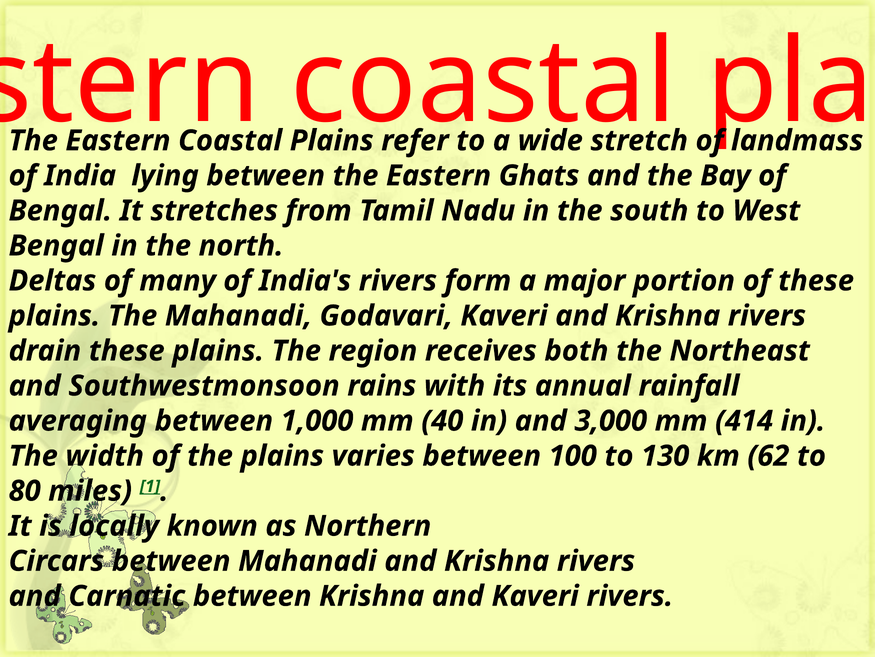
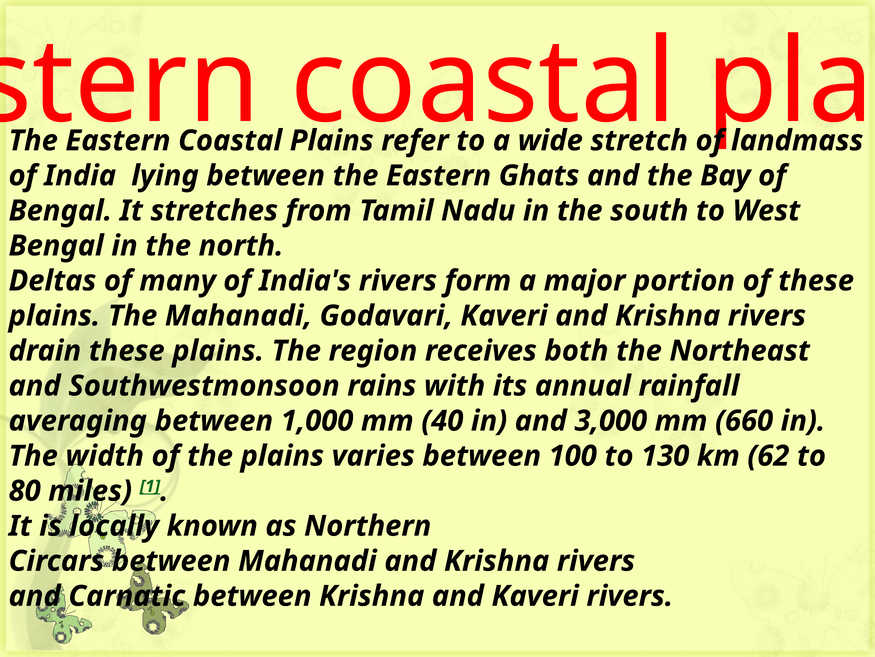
414: 414 -> 660
